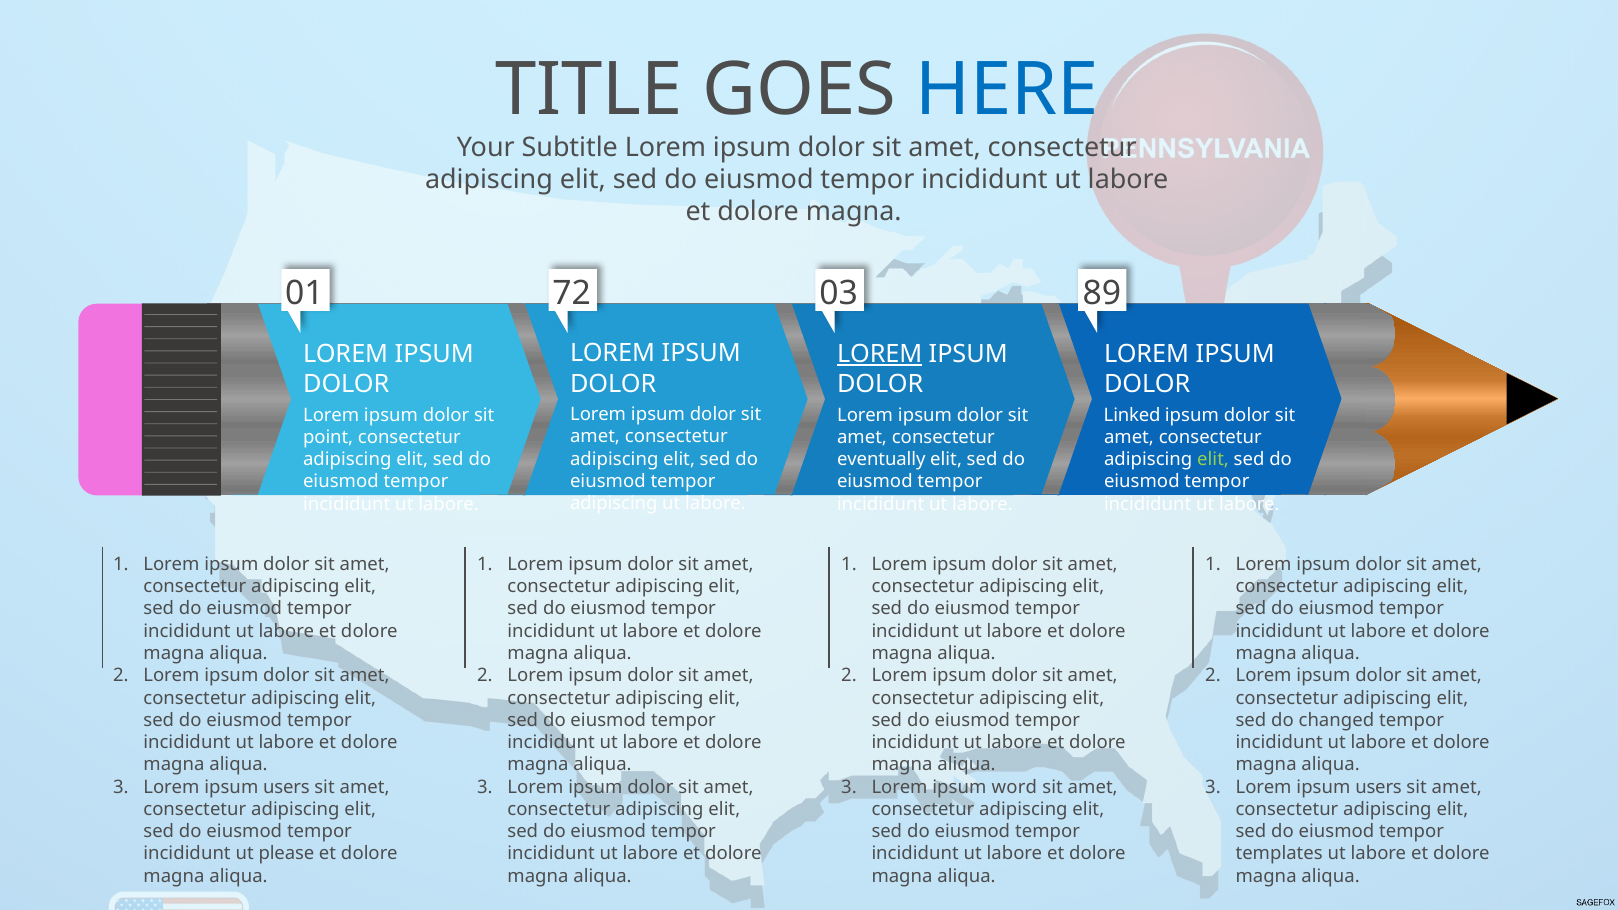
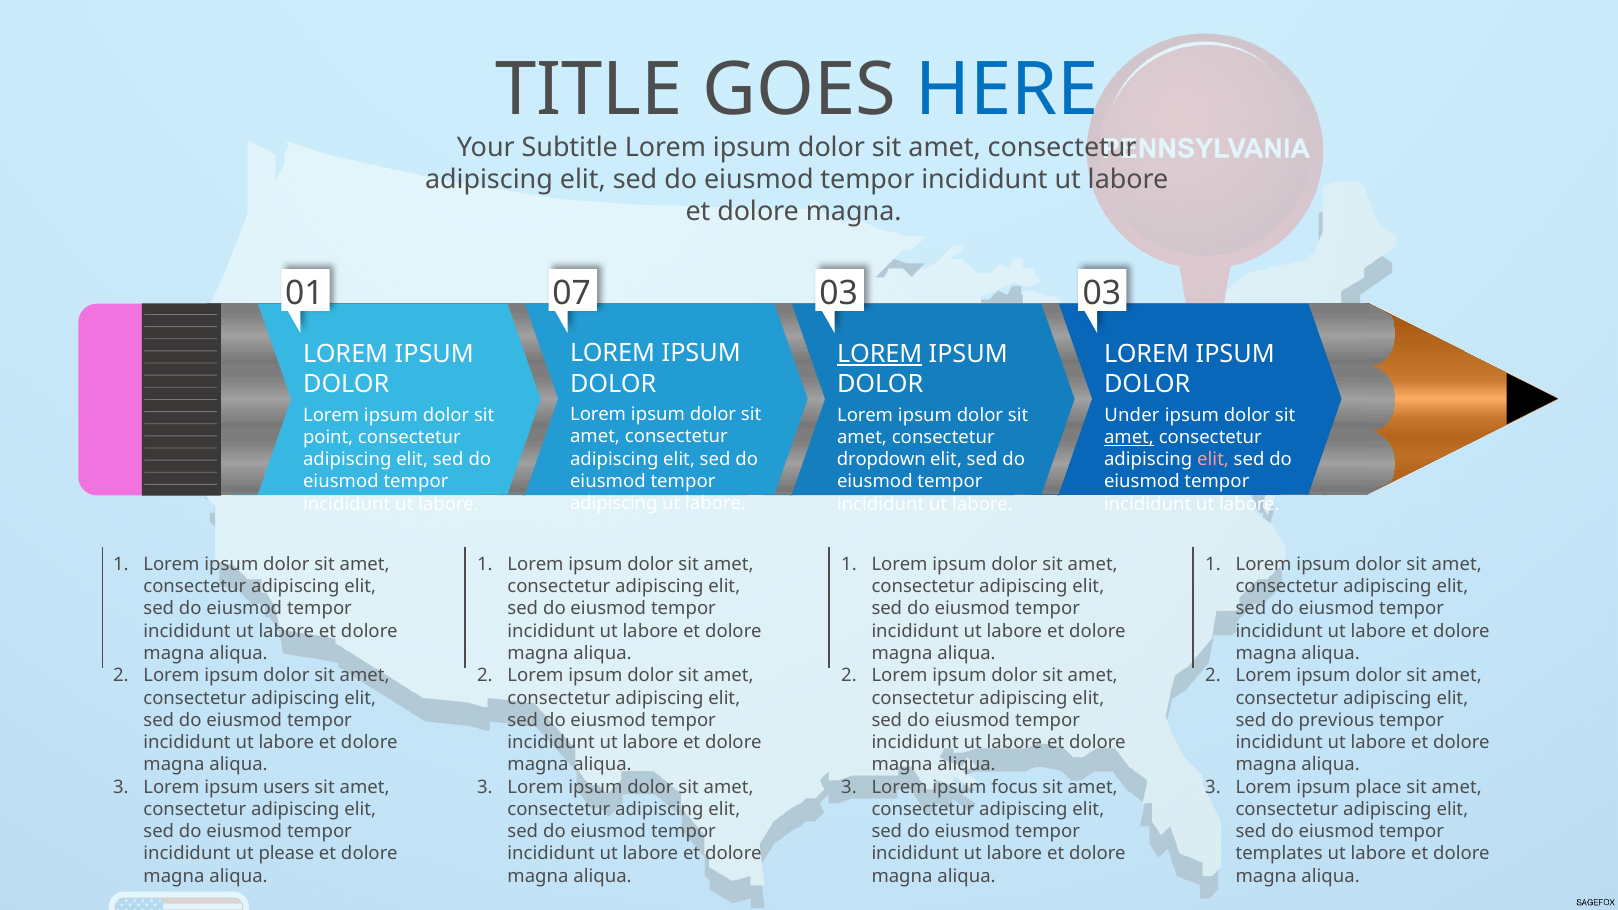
72: 72 -> 07
03 89: 89 -> 03
Linked: Linked -> Under
amet at (1129, 437) underline: none -> present
eventually: eventually -> dropdown
elit at (1213, 460) colour: light green -> pink
changed: changed -> previous
word: word -> focus
users at (1379, 787): users -> place
